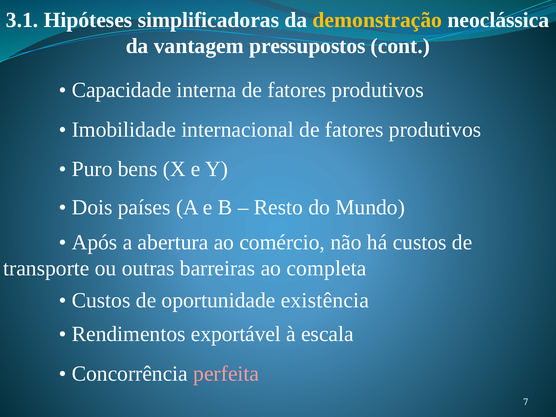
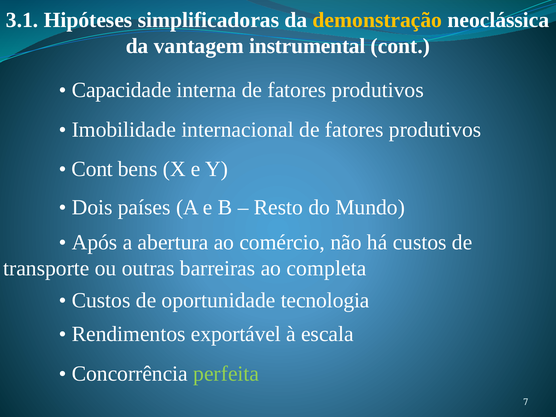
pressupostos: pressupostos -> instrumental
Puro at (92, 169): Puro -> Cont
existência: existência -> tecnologia
perfeita colour: pink -> light green
